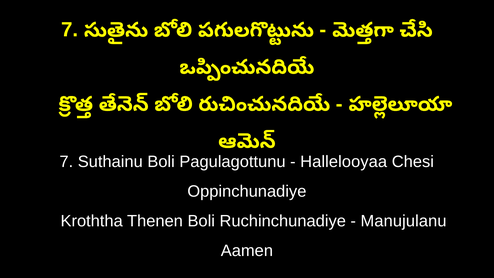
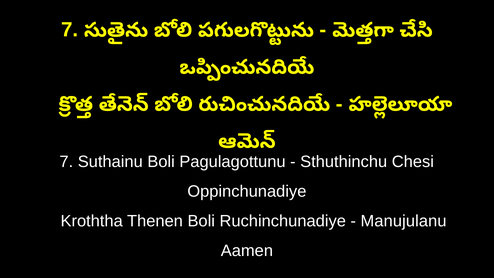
Hallelooyaa: Hallelooyaa -> Sthuthinchu
